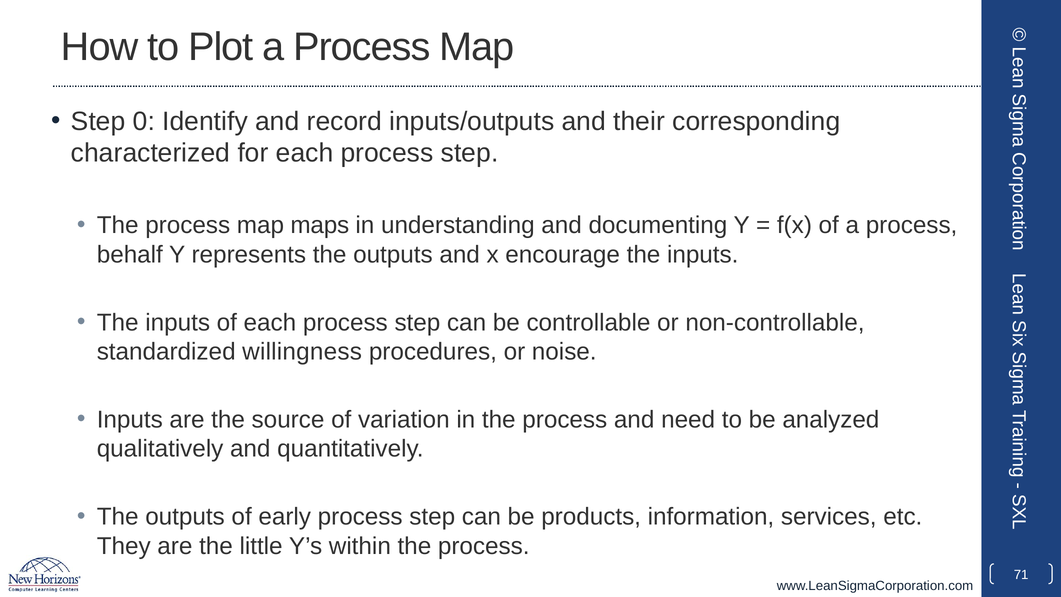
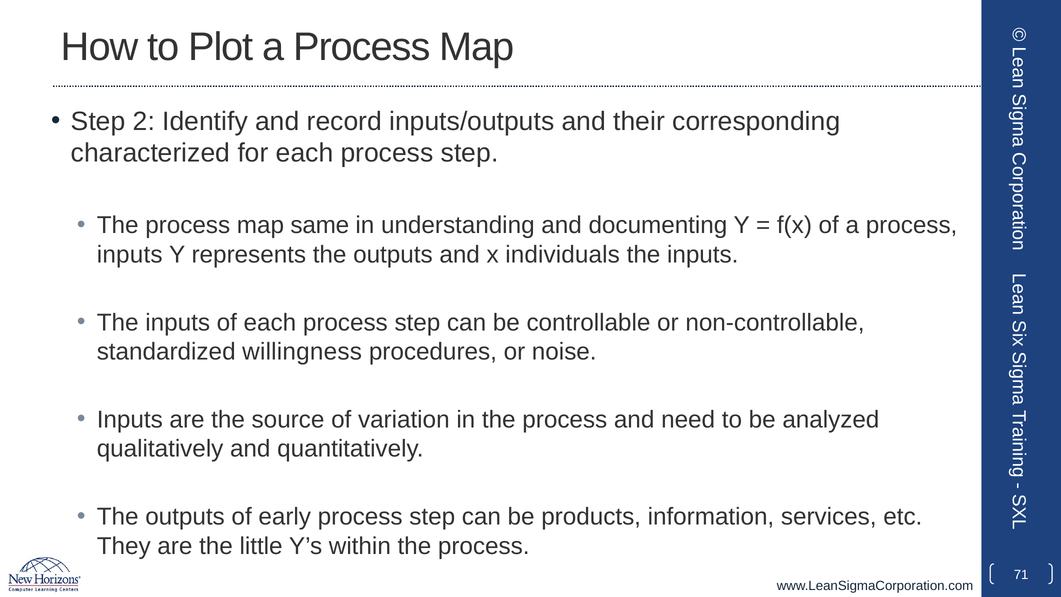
0: 0 -> 2
maps: maps -> same
behalf at (130, 254): behalf -> inputs
encourage: encourage -> individuals
